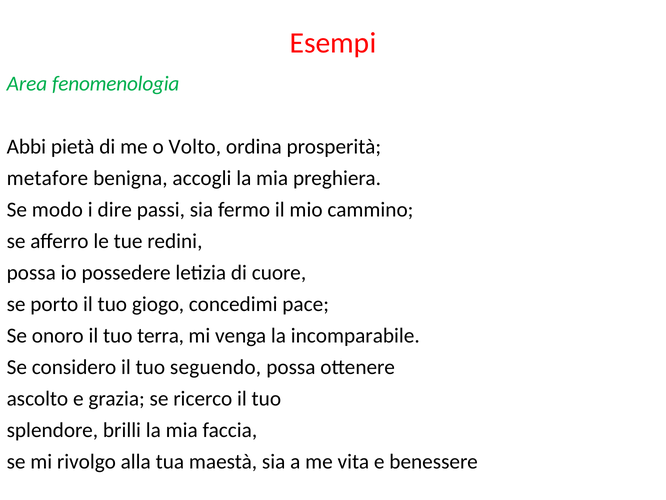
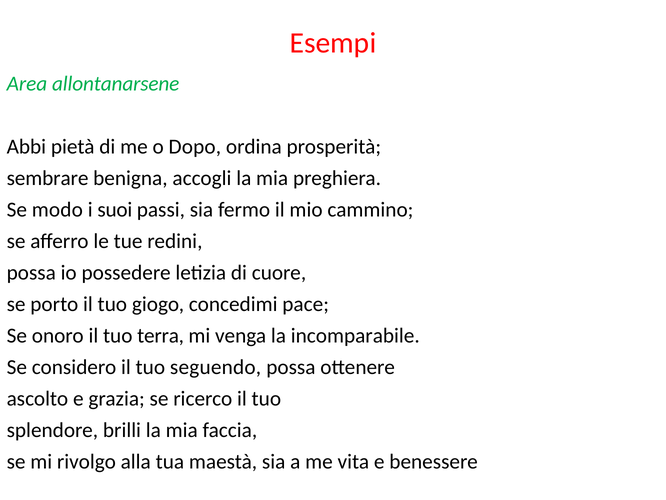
fenomenologia: fenomenologia -> allontanarsene
Volto: Volto -> Dopo
metafore: metafore -> sembrare
dire: dire -> suoi
